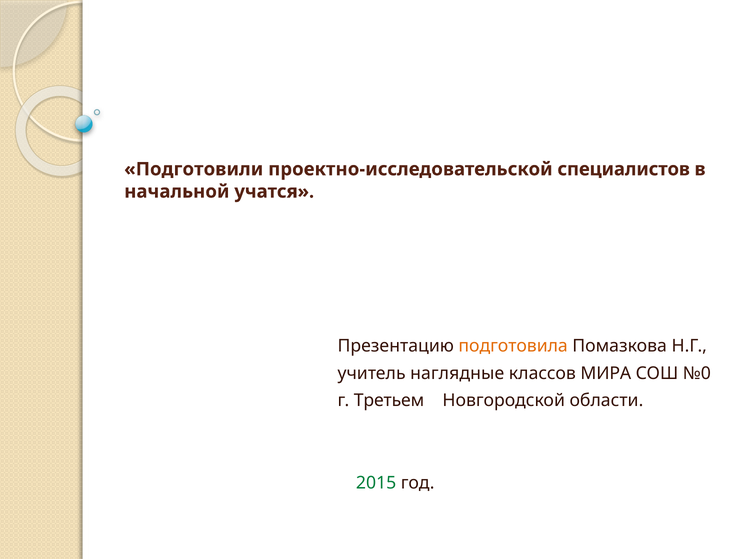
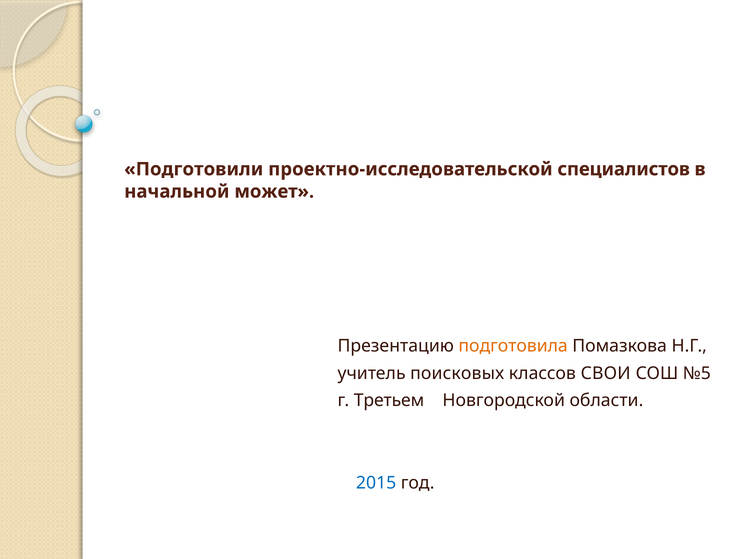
учатся: учатся -> может
наглядные: наглядные -> поисковых
МИРА: МИРА -> СВОИ
№0: №0 -> №5
2015 colour: green -> blue
